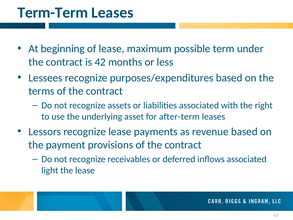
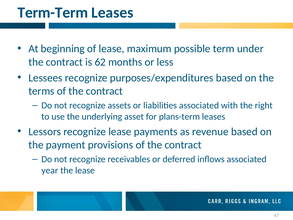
42: 42 -> 62
after-term: after-term -> plans-term
light: light -> year
